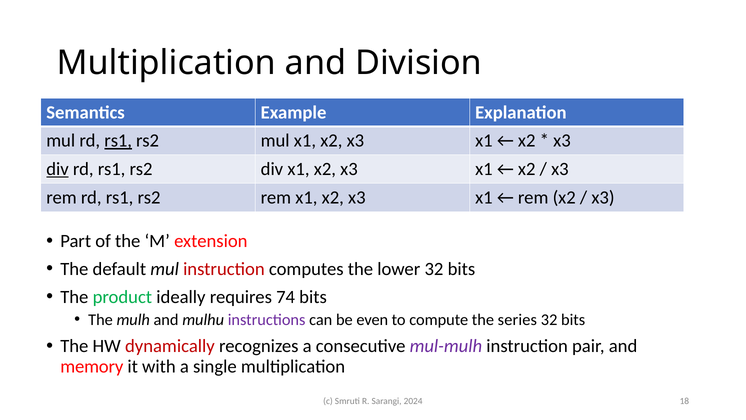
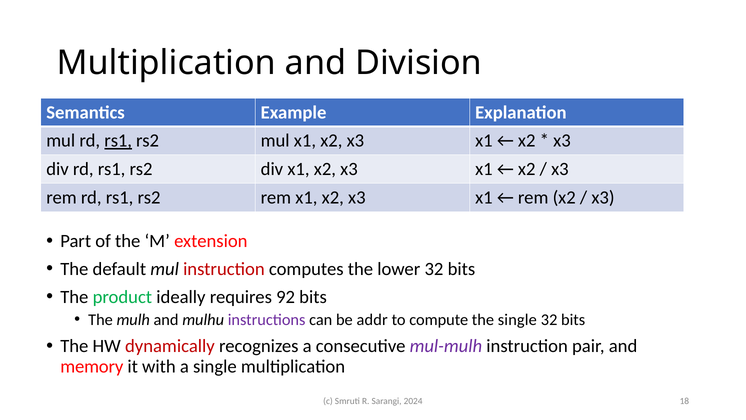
div at (57, 169) underline: present -> none
74: 74 -> 92
even: even -> addr
the series: series -> single
